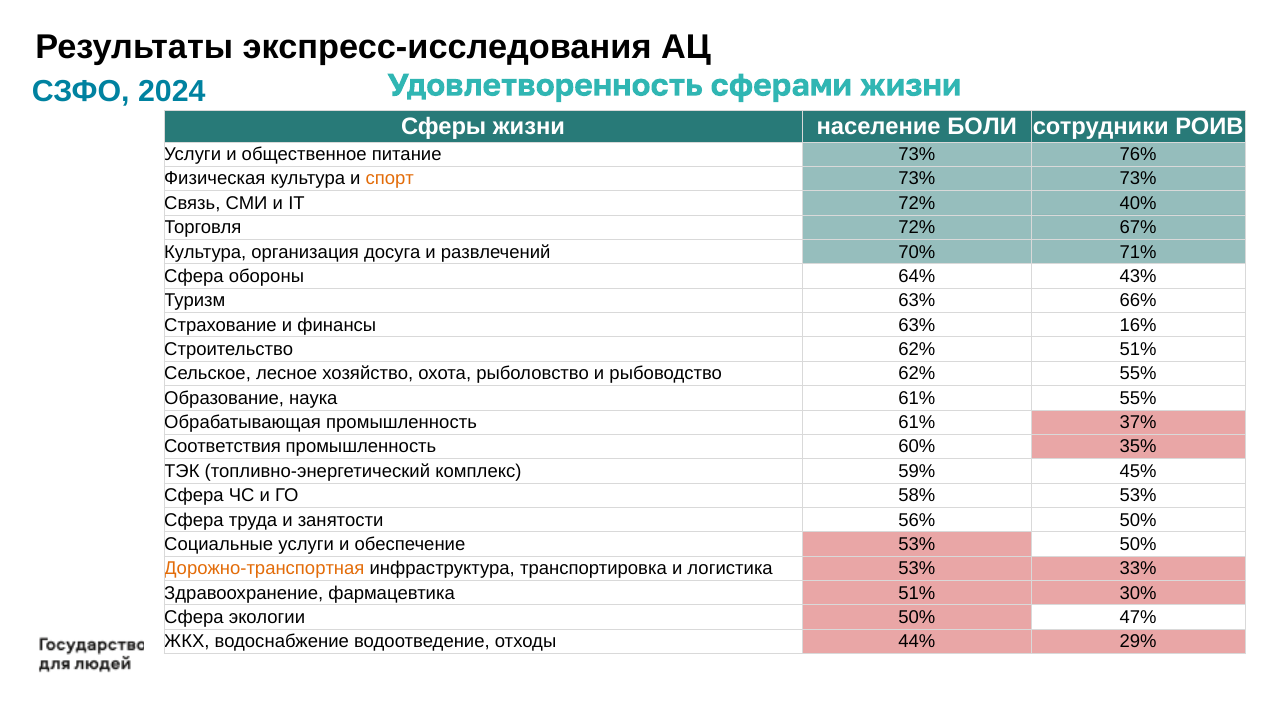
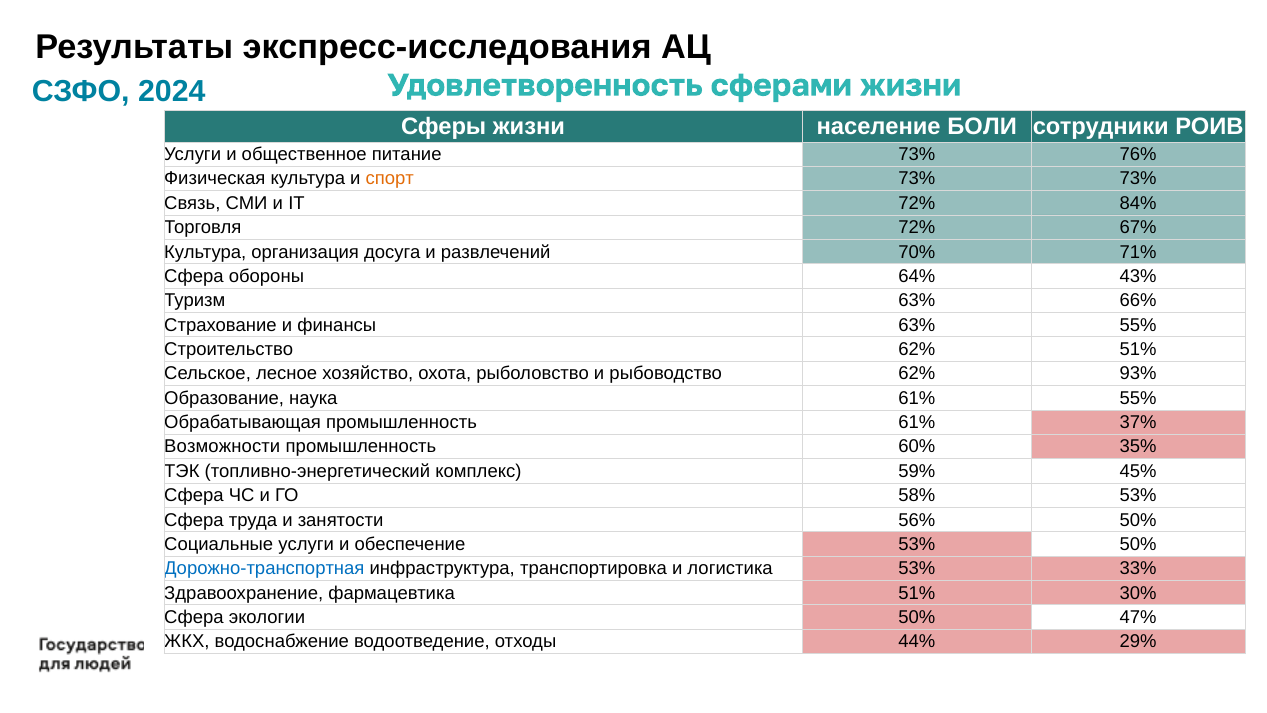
40%: 40% -> 84%
63% 16%: 16% -> 55%
62% 55%: 55% -> 93%
Соответствия: Соответствия -> Возможности
Дорожно-транспортная colour: orange -> blue
